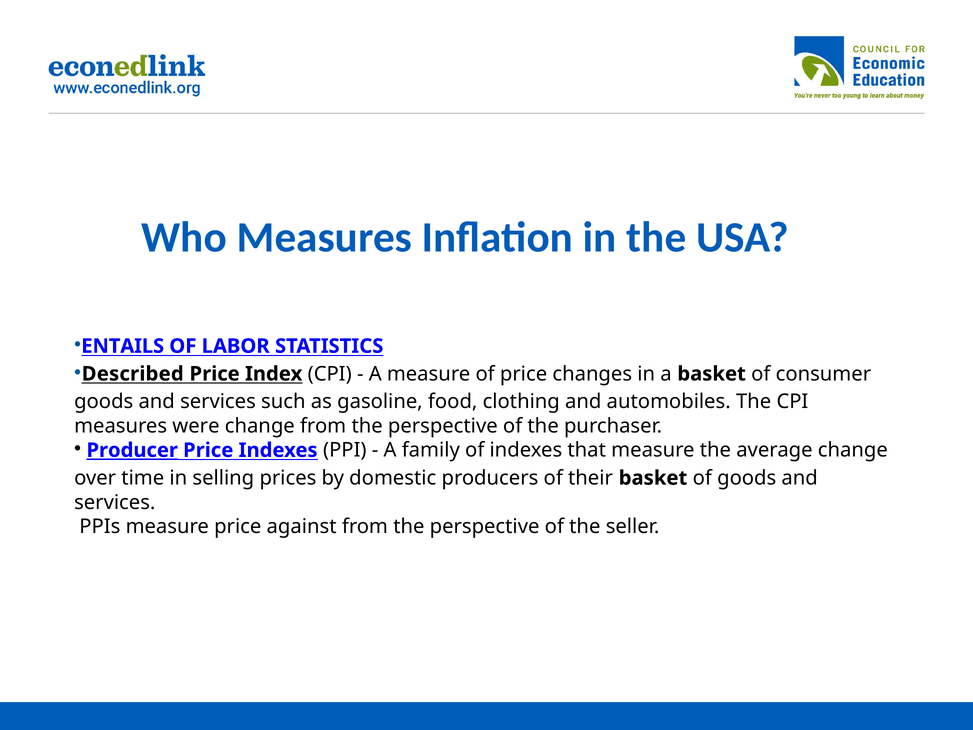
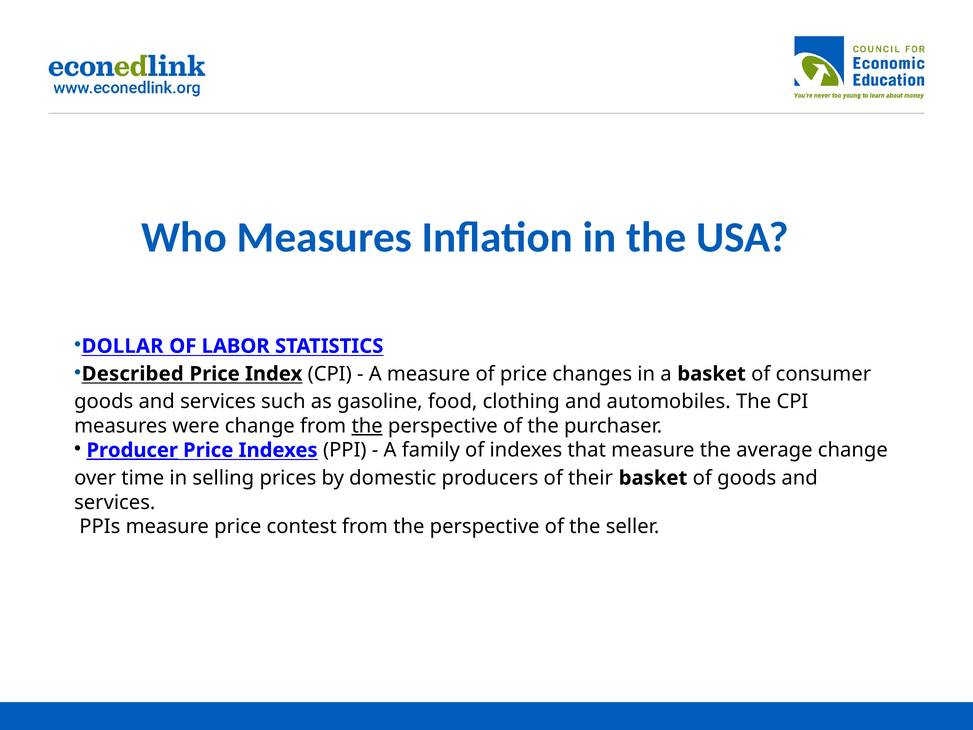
ENTAILS: ENTAILS -> DOLLAR
the at (367, 426) underline: none -> present
against: against -> contest
